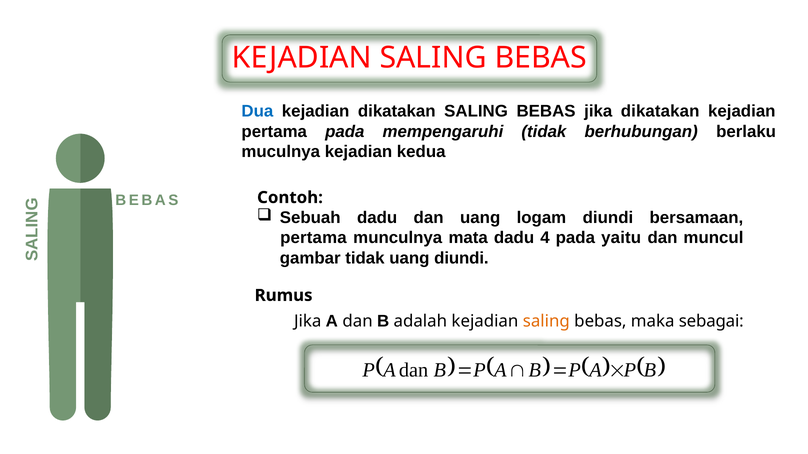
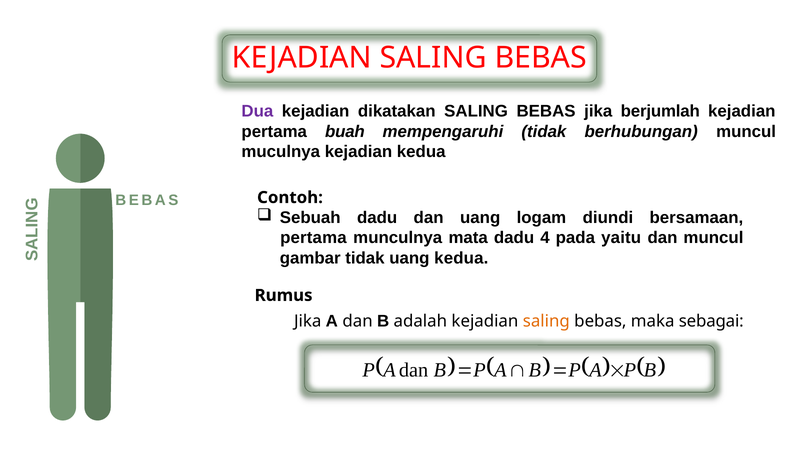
Dua colour: blue -> purple
jika dikatakan: dikatakan -> berjumlah
pertama pada: pada -> buah
berhubungan berlaku: berlaku -> muncul
uang diundi: diundi -> kedua
